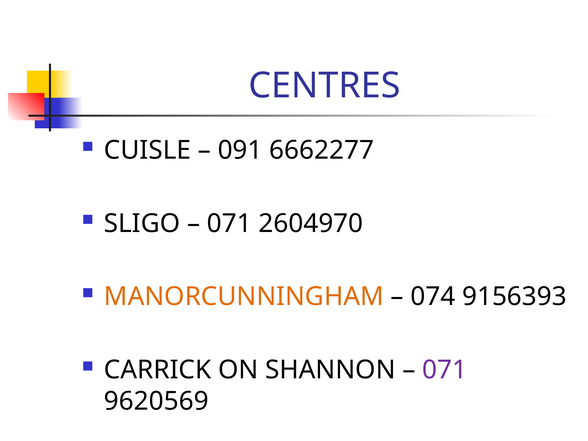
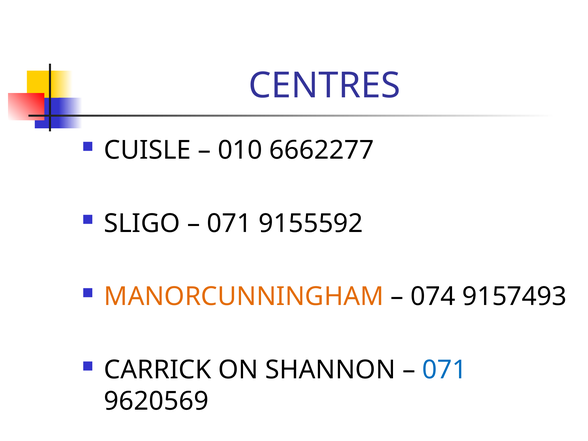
091: 091 -> 010
2604970: 2604970 -> 9155592
9156393: 9156393 -> 9157493
071 at (445, 370) colour: purple -> blue
